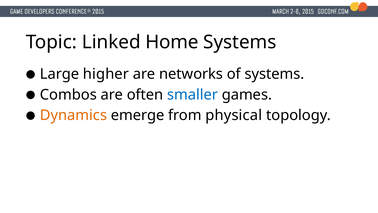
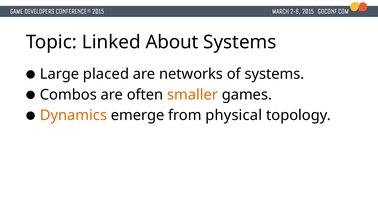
Home: Home -> About
higher: higher -> placed
smaller colour: blue -> orange
